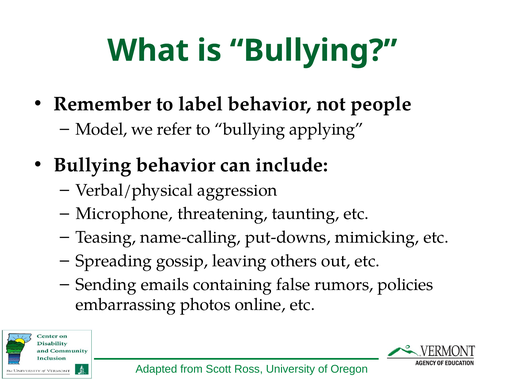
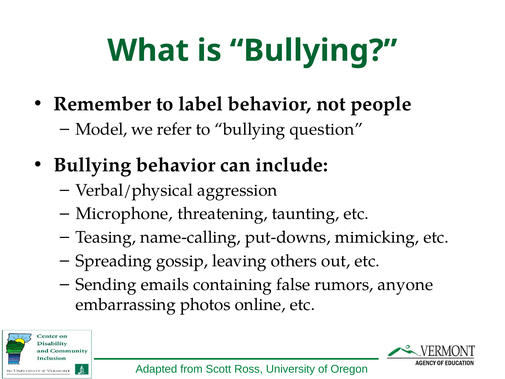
applying: applying -> question
policies: policies -> anyone
